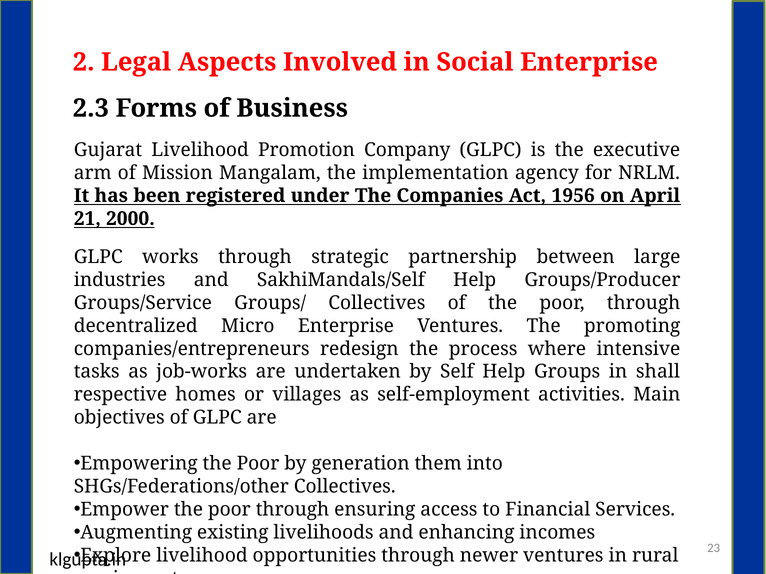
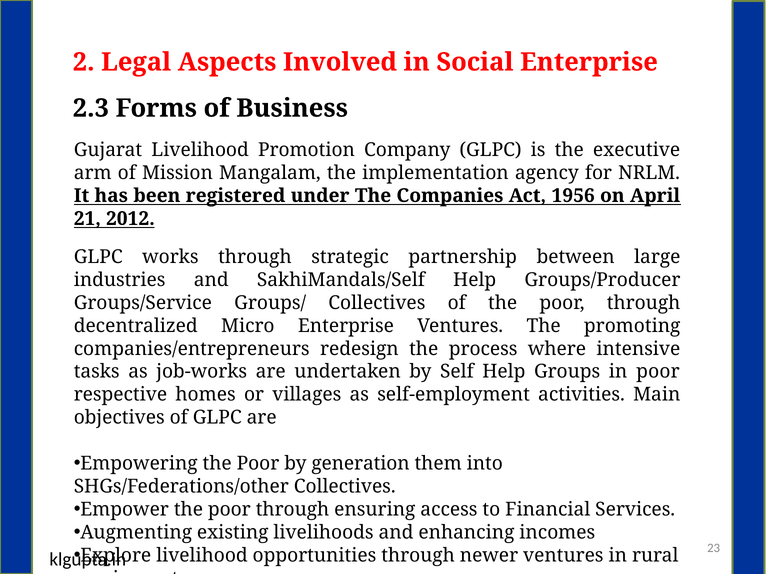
2000: 2000 -> 2012
in shall: shall -> poor
